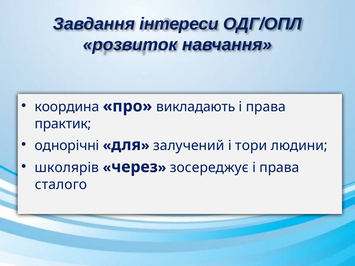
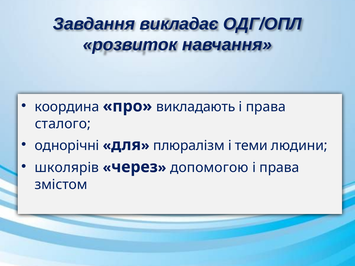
інтереси: інтереси -> викладає
практик: практик -> сталого
залучений: залучений -> плюралізм
тори: тори -> теми
зосереджує: зосереджує -> допомогою
сталого: сталого -> змістом
